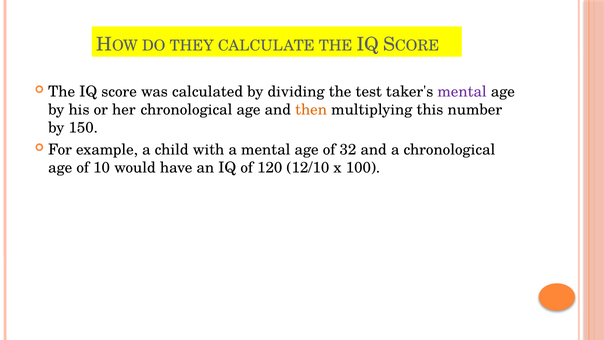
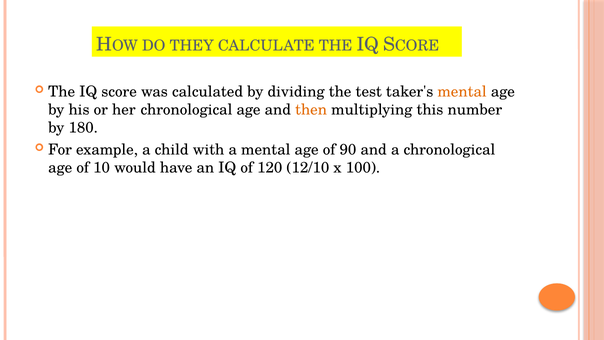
mental at (462, 92) colour: purple -> orange
150: 150 -> 180
32: 32 -> 90
